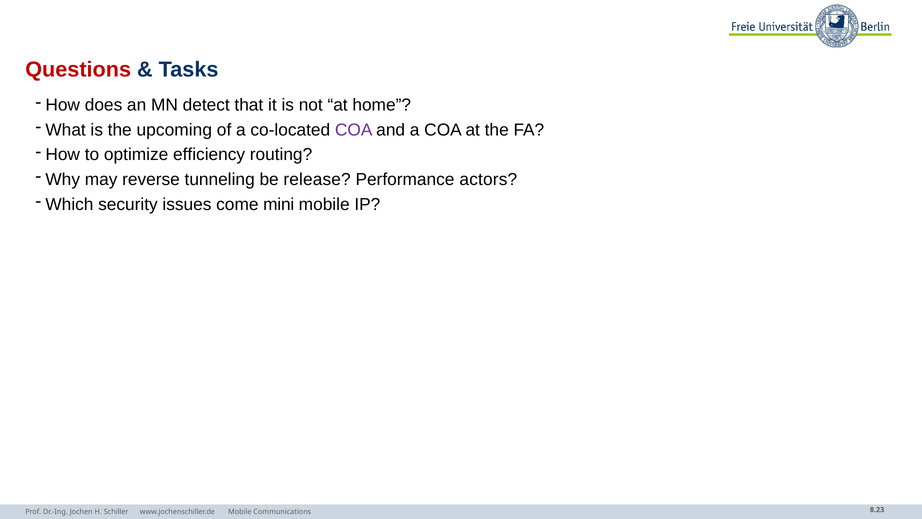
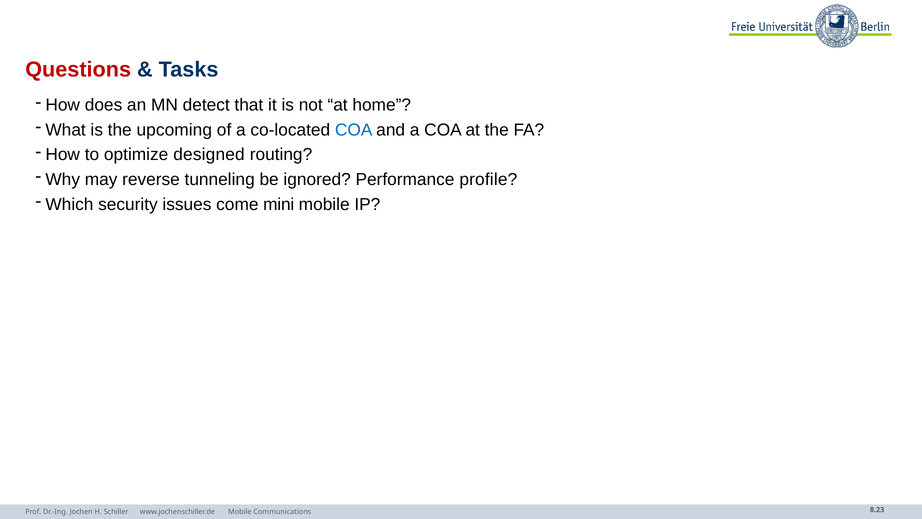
COA at (354, 130) colour: purple -> blue
efficiency: efficiency -> designed
release: release -> ignored
actors: actors -> profile
